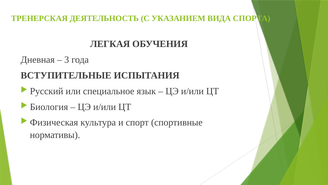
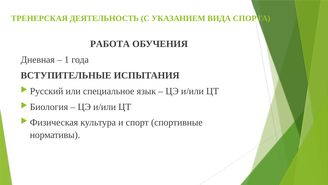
ЛЕГКАЯ: ЛЕГКАЯ -> РАБОТА
3: 3 -> 1
